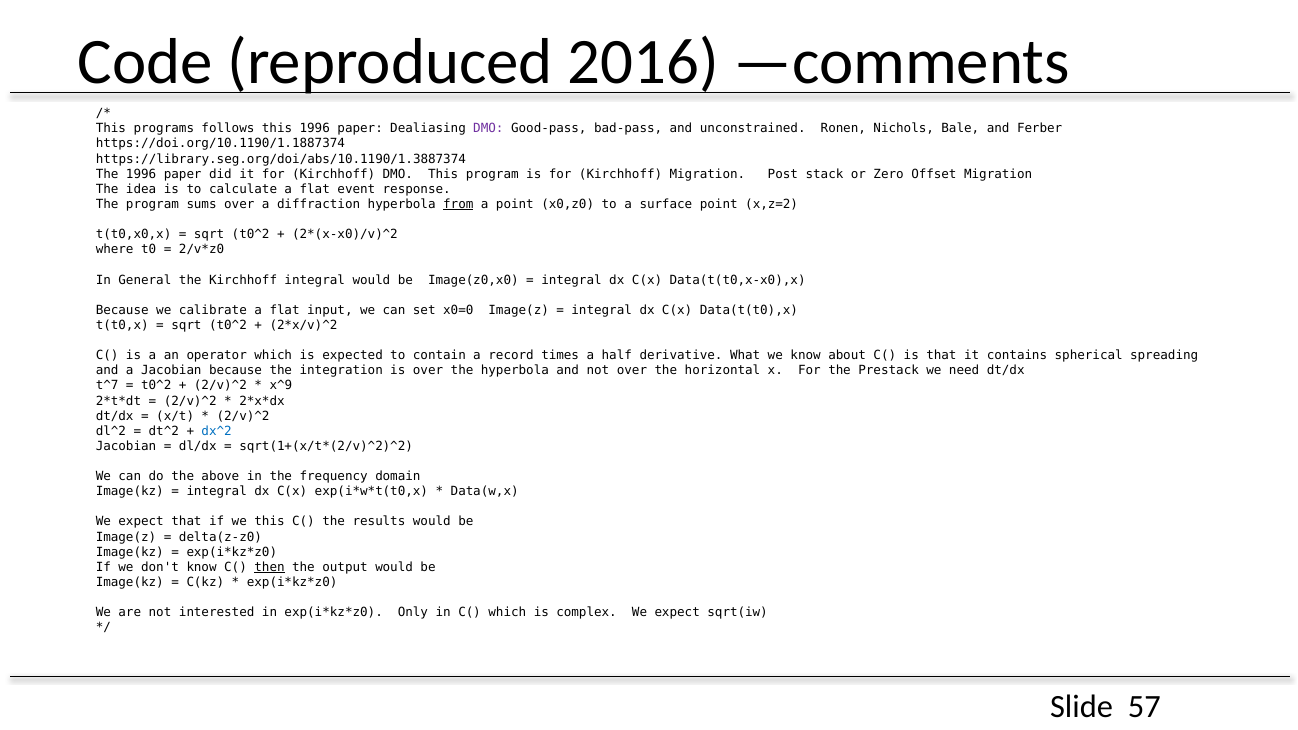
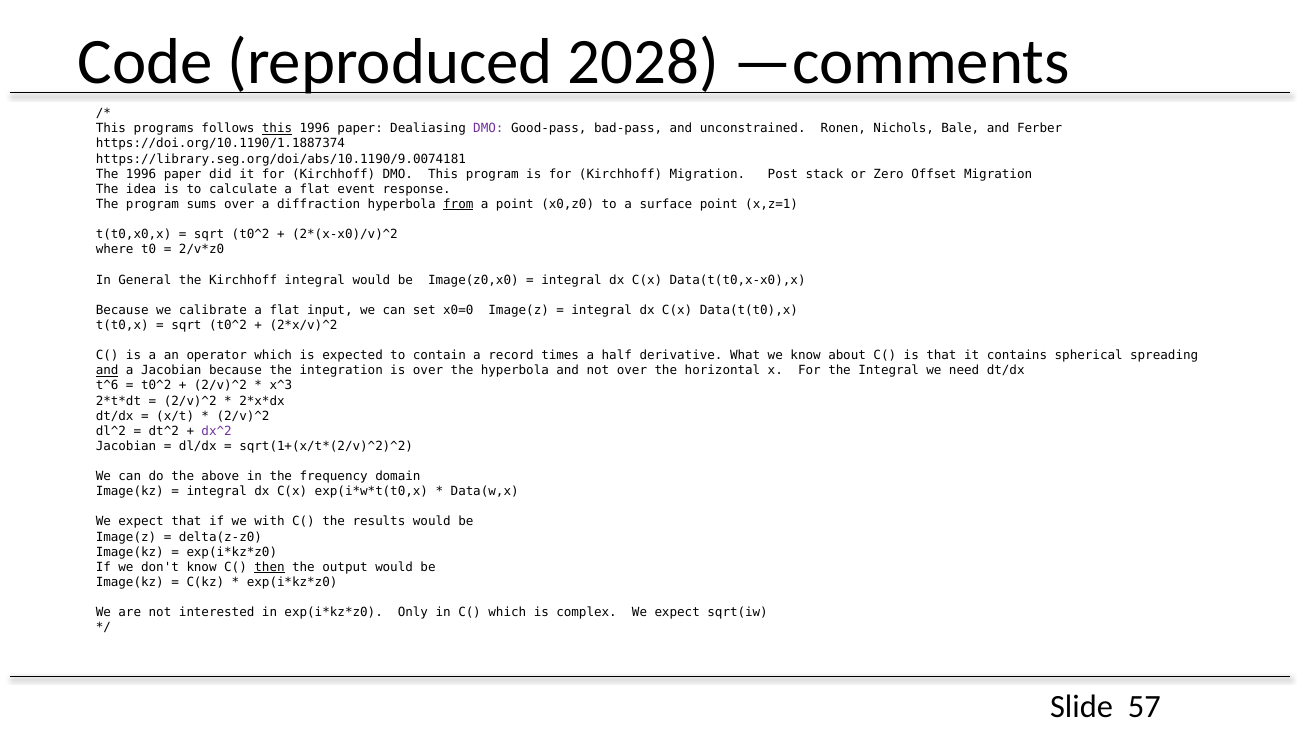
2016: 2016 -> 2028
this at (277, 129) underline: none -> present
https://library.seg.org/doi/abs/10.1190/1.3887374: https://library.seg.org/doi/abs/10.1190/1.3887374 -> https://library.seg.org/doi/abs/10.1190/9.0074181
x,z=2: x,z=2 -> x,z=1
and at (107, 371) underline: none -> present
the Prestack: Prestack -> Integral
t^7: t^7 -> t^6
x^9: x^9 -> x^3
dx^2 colour: blue -> purple
we this: this -> with
